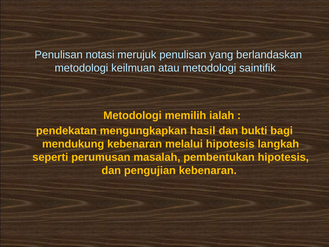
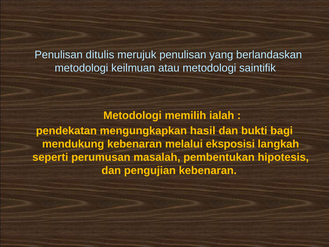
notasi: notasi -> ditulis
melalui hipotesis: hipotesis -> eksposisi
